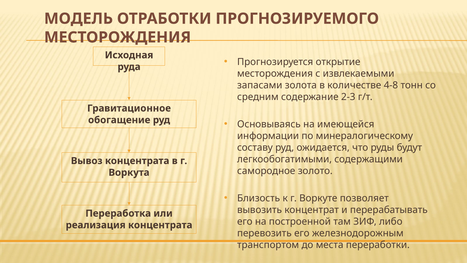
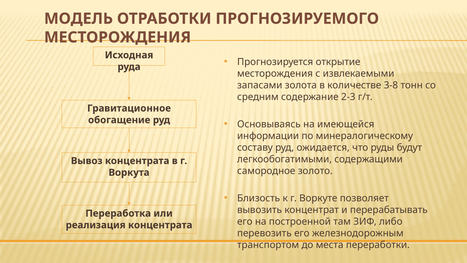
4-8: 4-8 -> 3-8
